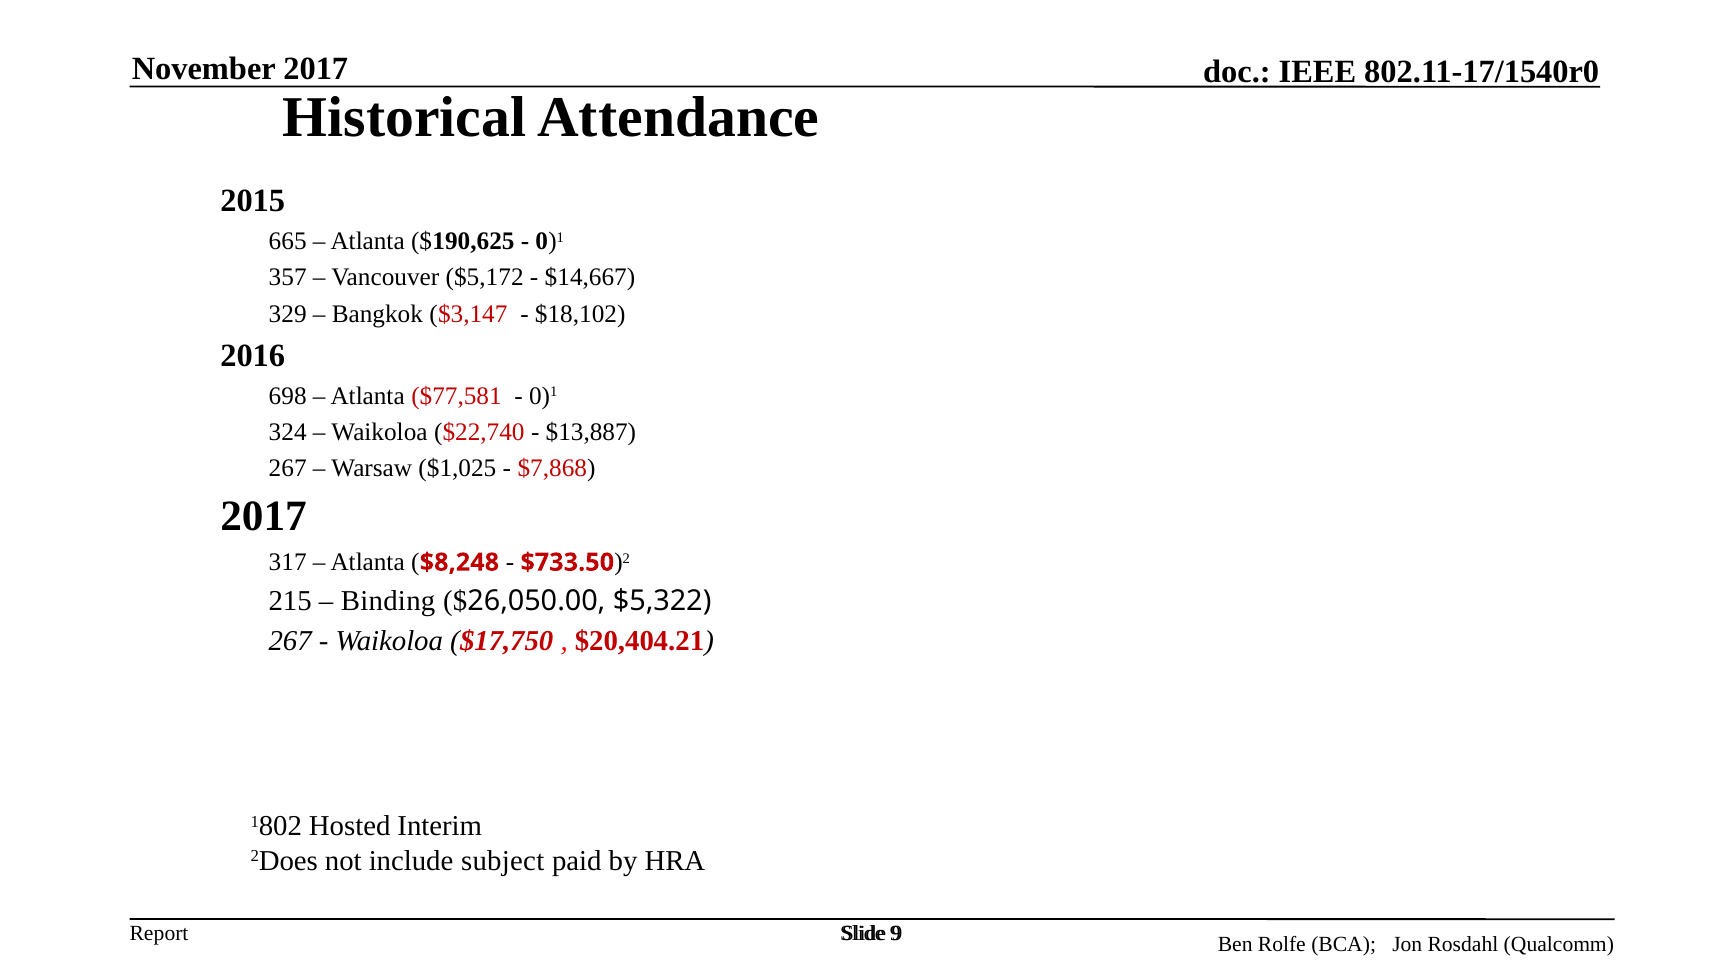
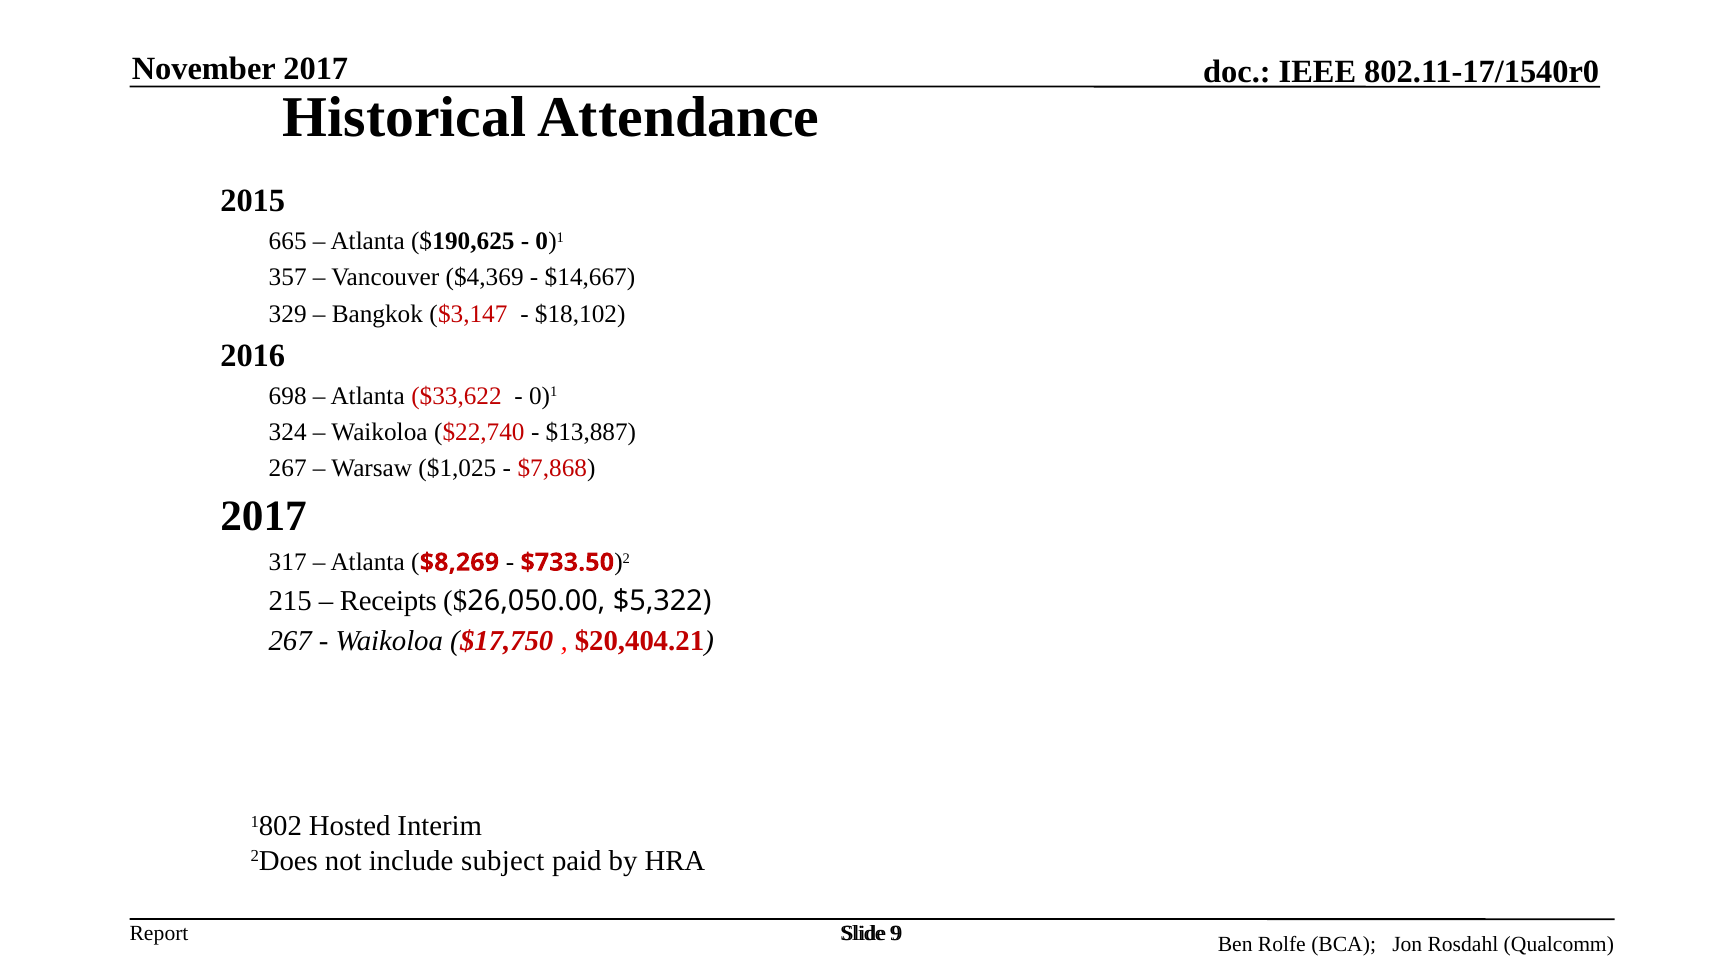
$5,172: $5,172 -> $4,369
$77,581: $77,581 -> $33,622
$8,248: $8,248 -> $8,269
Binding: Binding -> Receipts
